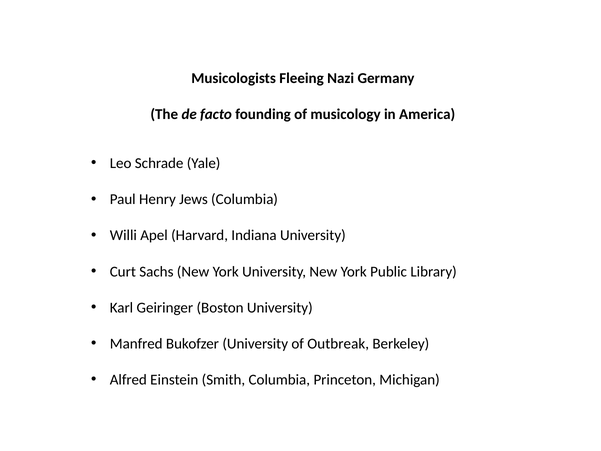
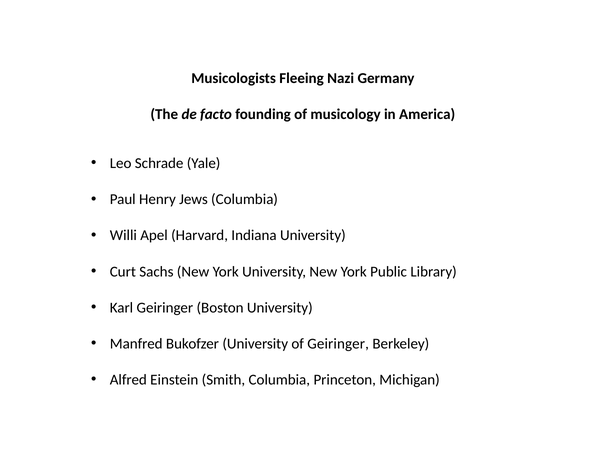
of Outbreak: Outbreak -> Geiringer
